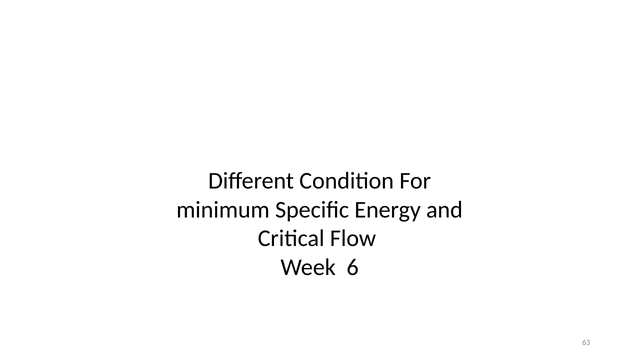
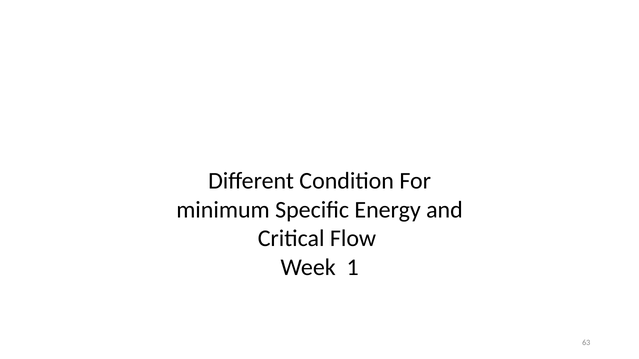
6: 6 -> 1
